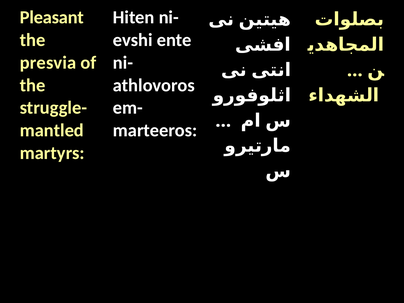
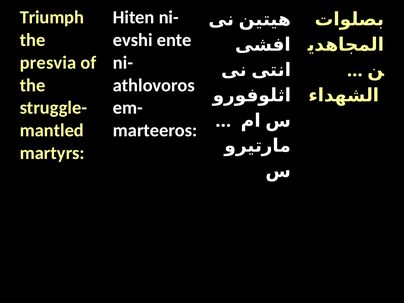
Pleasant: Pleasant -> Triumph
